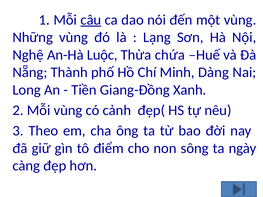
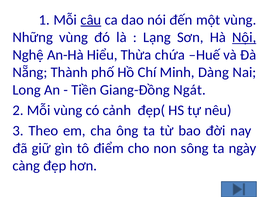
Nội underline: none -> present
Luộc: Luộc -> Hiểu
Xanh: Xanh -> Ngát
